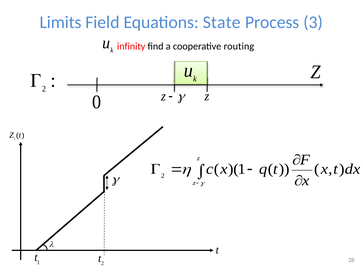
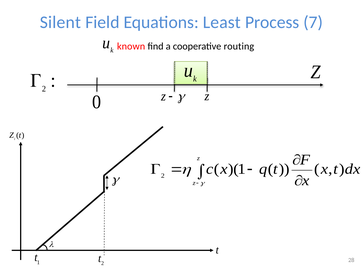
Limits: Limits -> Silent
State: State -> Least
3: 3 -> 7
infinity: infinity -> known
